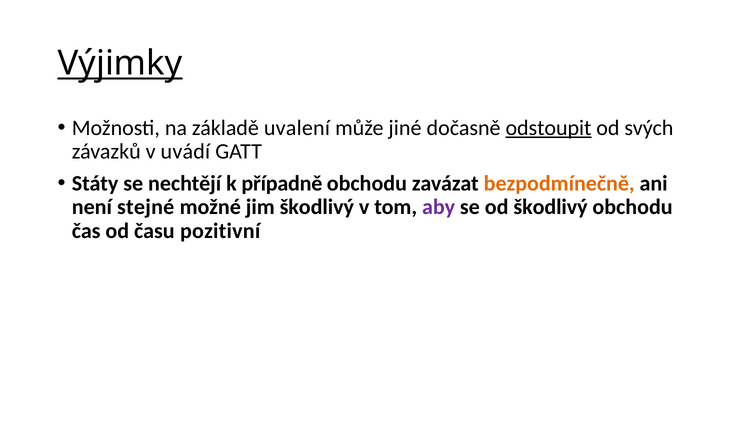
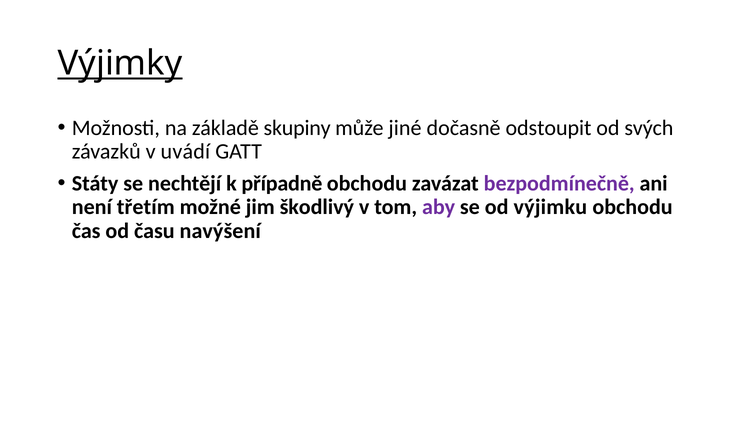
uvalení: uvalení -> skupiny
odstoupit underline: present -> none
bezpodmínečně colour: orange -> purple
stejné: stejné -> třetím
od škodlivý: škodlivý -> výjimku
pozitivní: pozitivní -> navýšení
